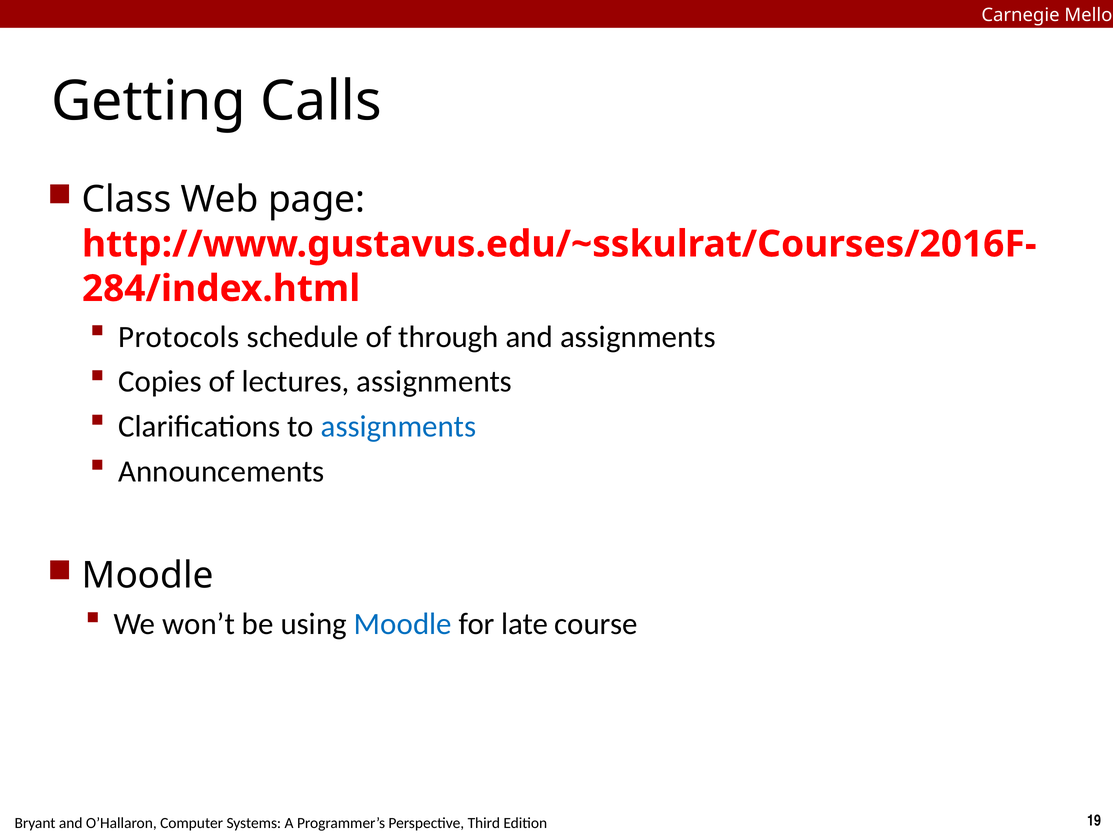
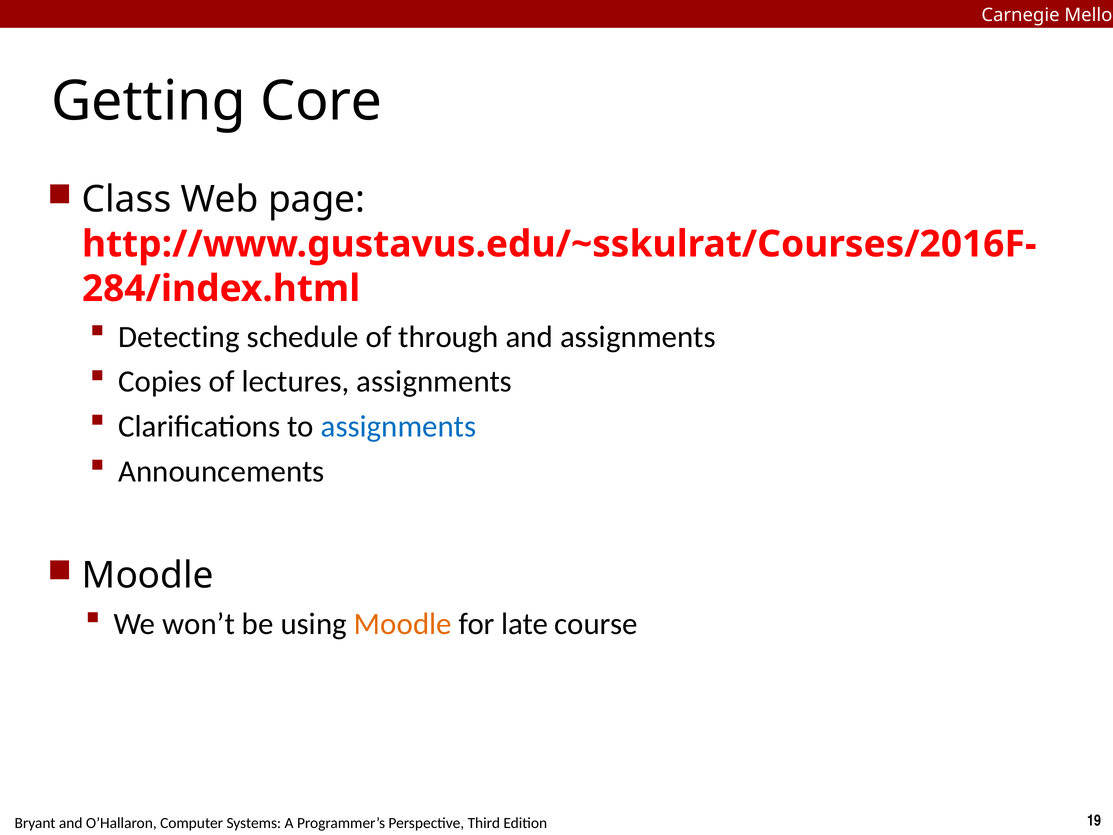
Calls: Calls -> Core
Protocols: Protocols -> Detecting
Moodle at (403, 624) colour: blue -> orange
